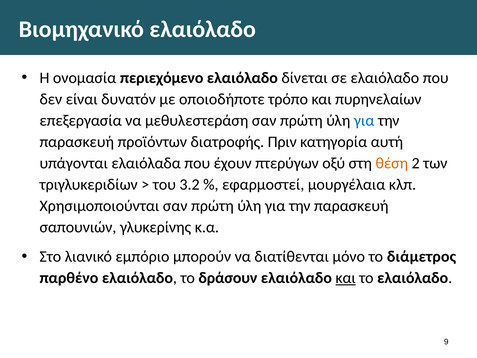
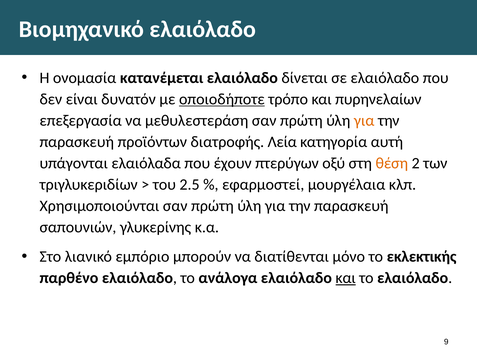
περιεχόμενο: περιεχόμενο -> κατανέμεται
οποιοδήποτε underline: none -> present
για at (364, 120) colour: blue -> orange
Πριν: Πριν -> Λεία
3.2: 3.2 -> 2.5
διάμετρος: διάμετρος -> εκλεκτικής
δράσουν: δράσουν -> ανάλογα
